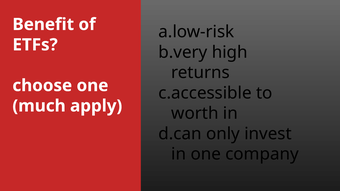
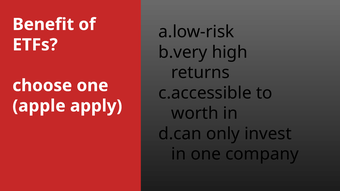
much: much -> apple
